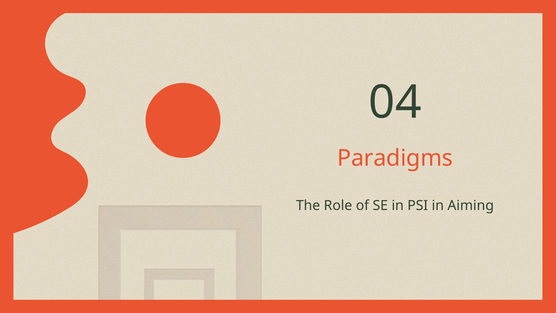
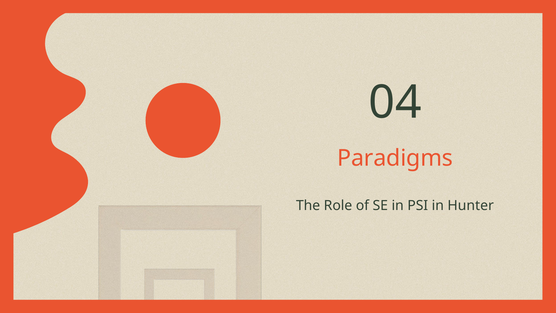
Aiming: Aiming -> Hunter
